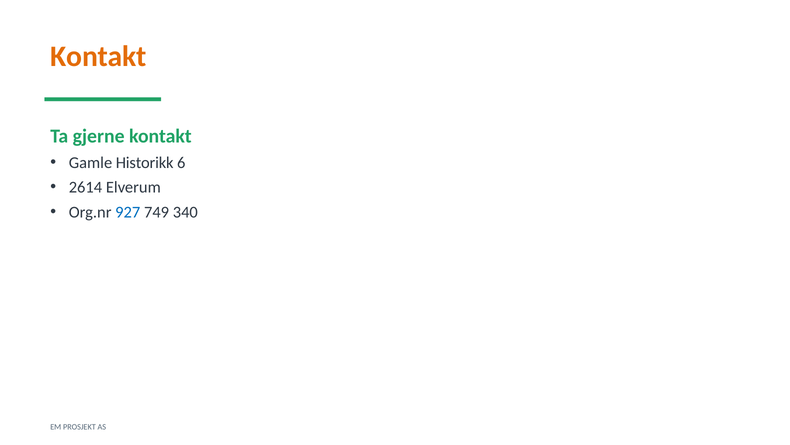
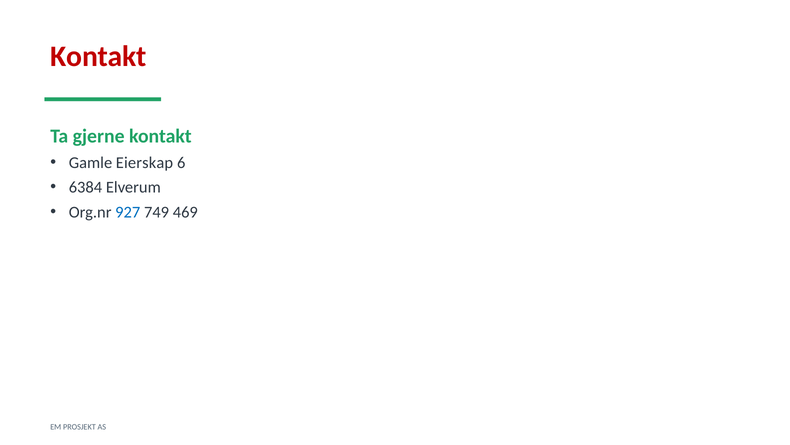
Kontakt at (98, 56) colour: orange -> red
Historikk: Historikk -> Eierskap
2614: 2614 -> 6384
340: 340 -> 469
